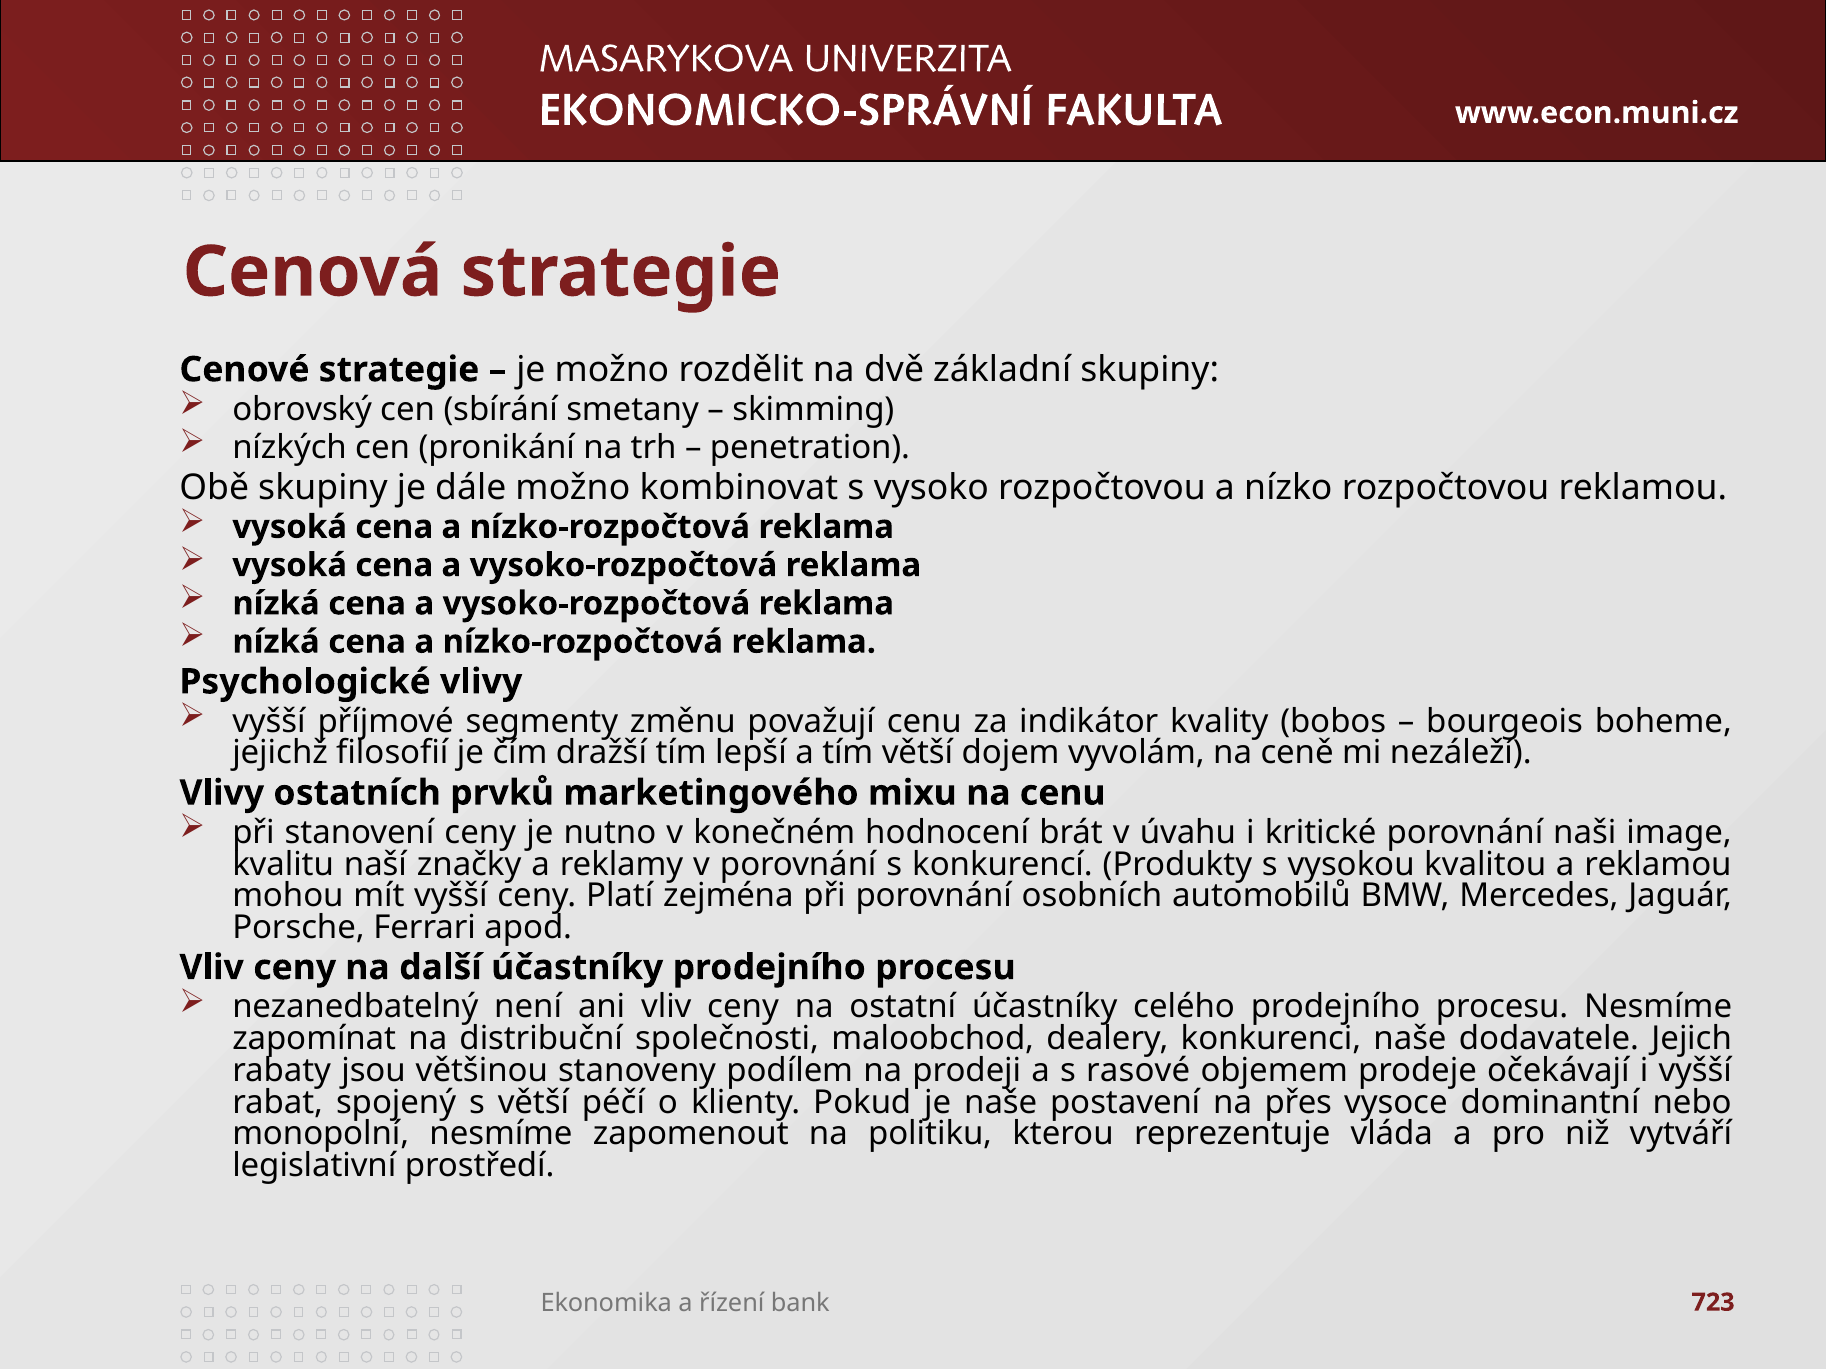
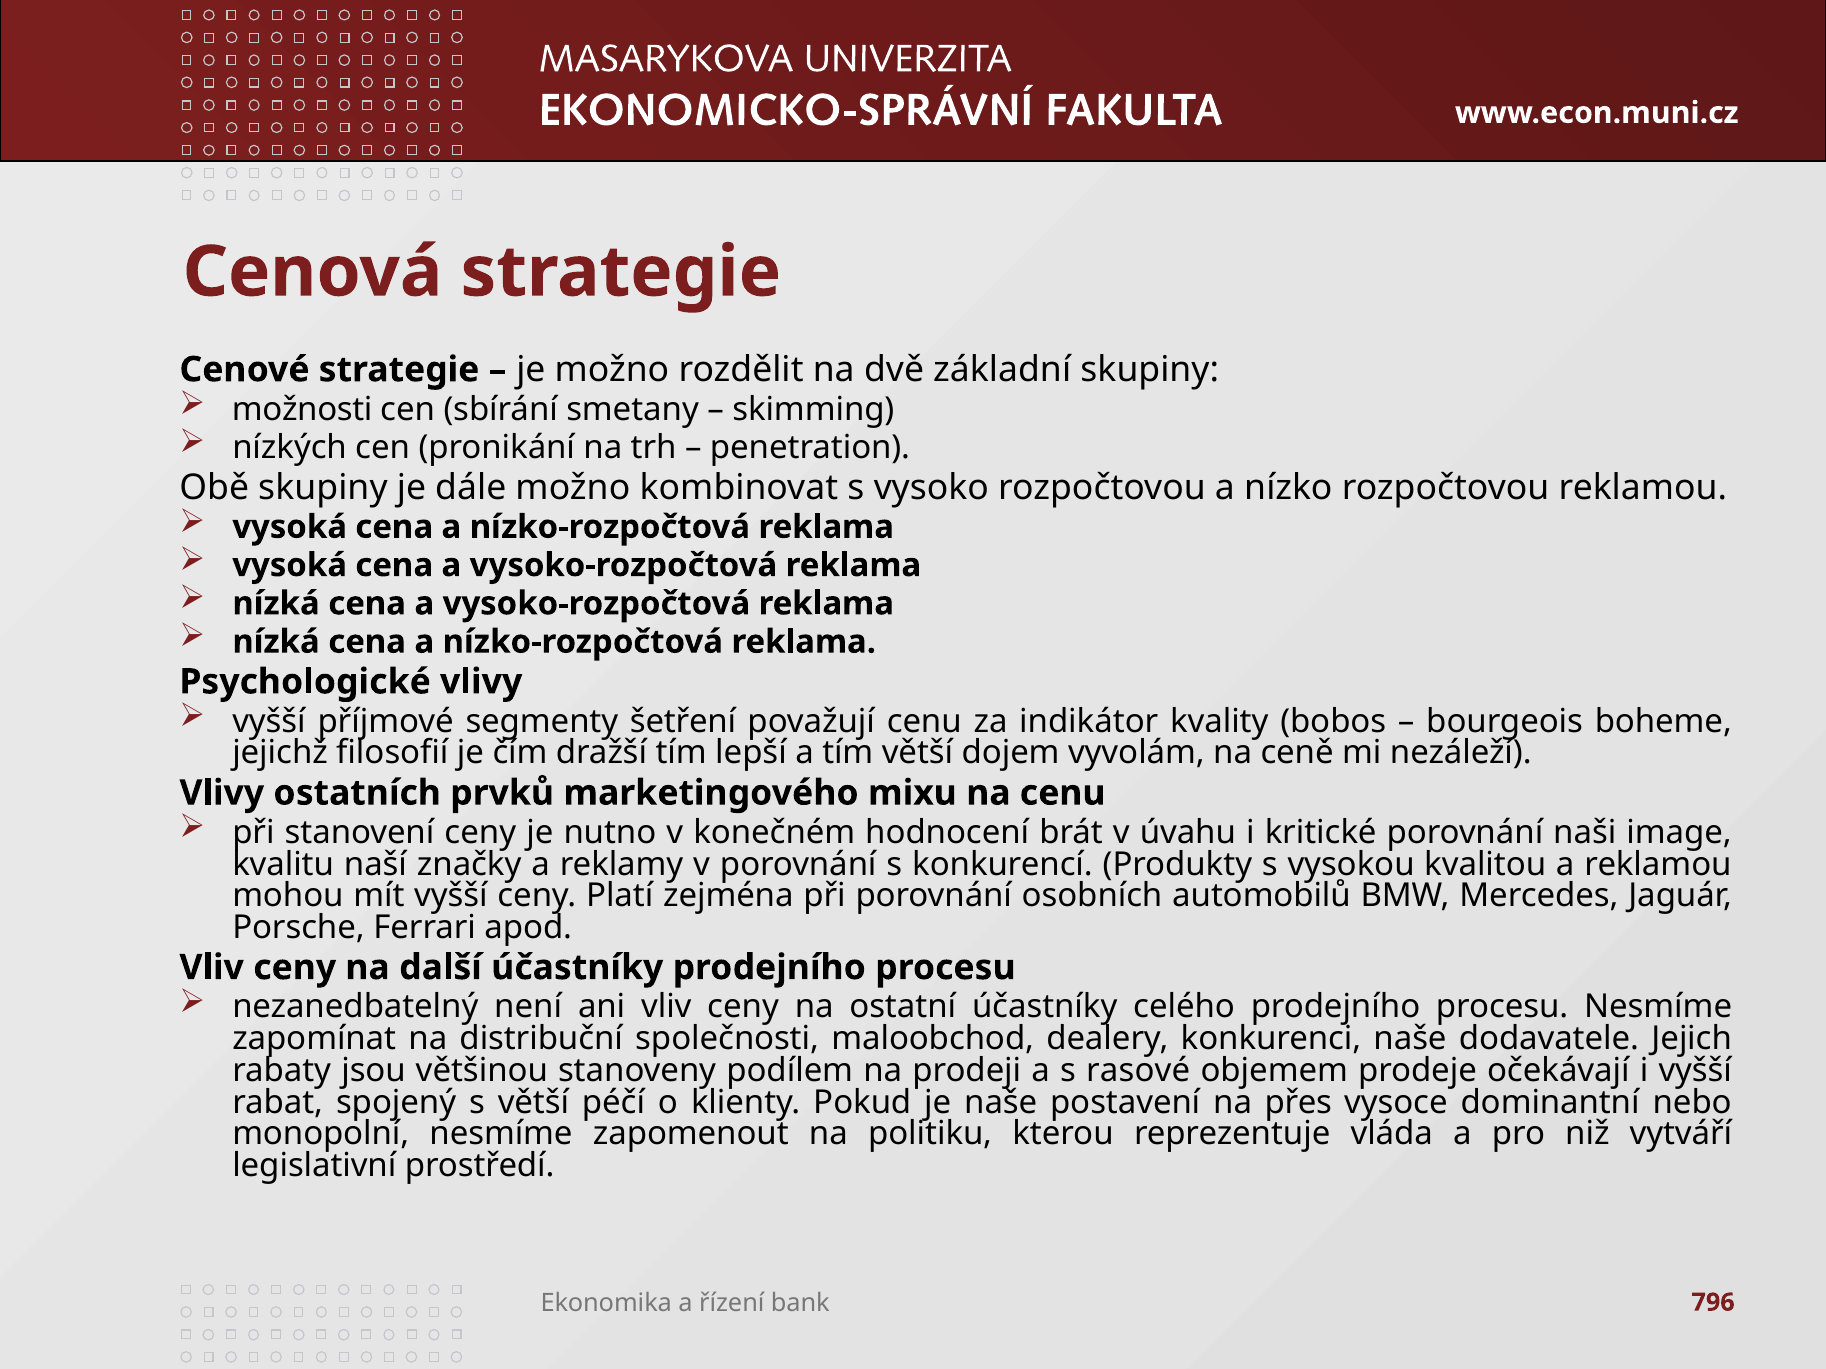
obrovský: obrovský -> možnosti
změnu: změnu -> šetření
723: 723 -> 796
